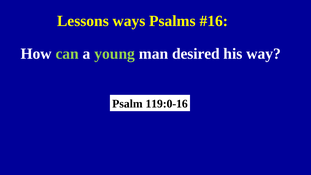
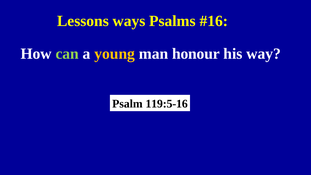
young colour: light green -> yellow
desired: desired -> honour
119:0-16: 119:0-16 -> 119:5-16
